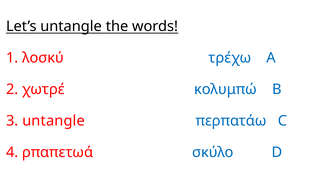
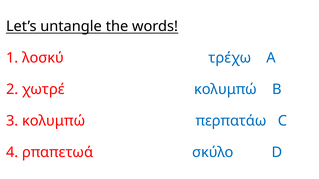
3 untangle: untangle -> κολυμπώ
